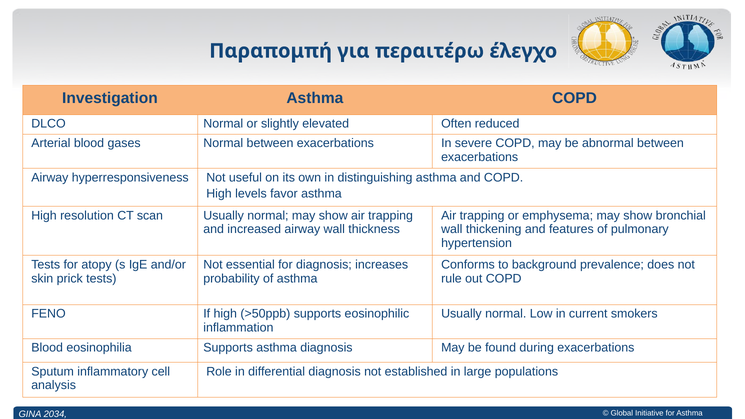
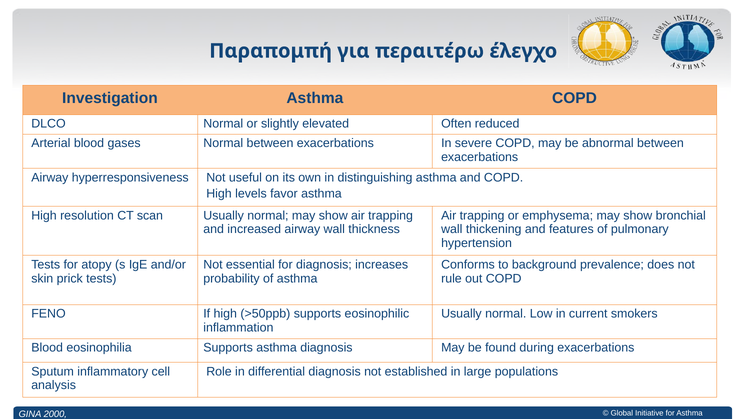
2034: 2034 -> 2000
